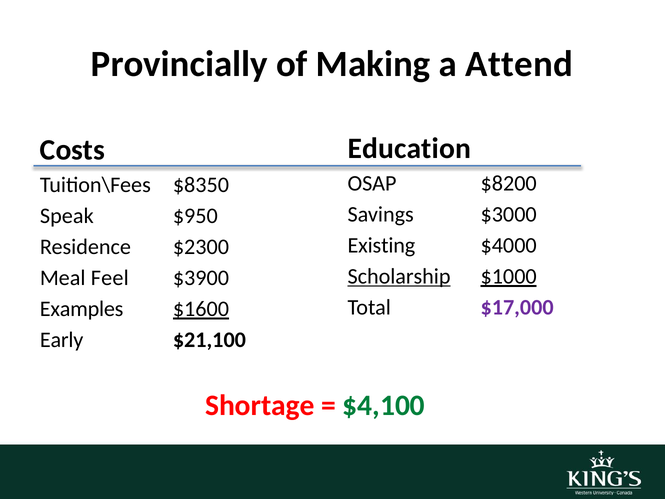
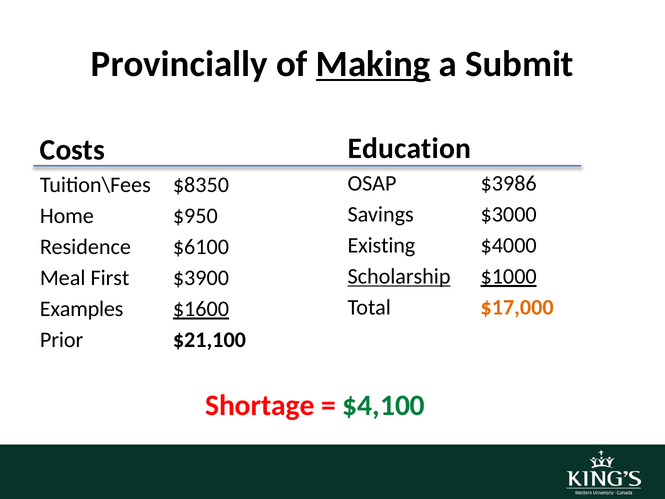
Making underline: none -> present
Attend: Attend -> Submit
$8200: $8200 -> $3986
Speak: Speak -> Home
$2300: $2300 -> $6100
Feel: Feel -> First
$17,000 colour: purple -> orange
Early: Early -> Prior
